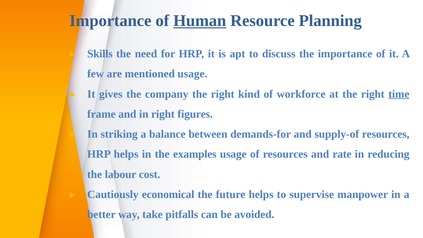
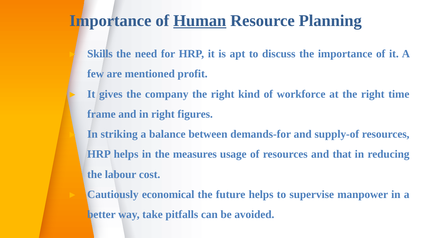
mentioned usage: usage -> profit
time underline: present -> none
examples: examples -> measures
rate: rate -> that
